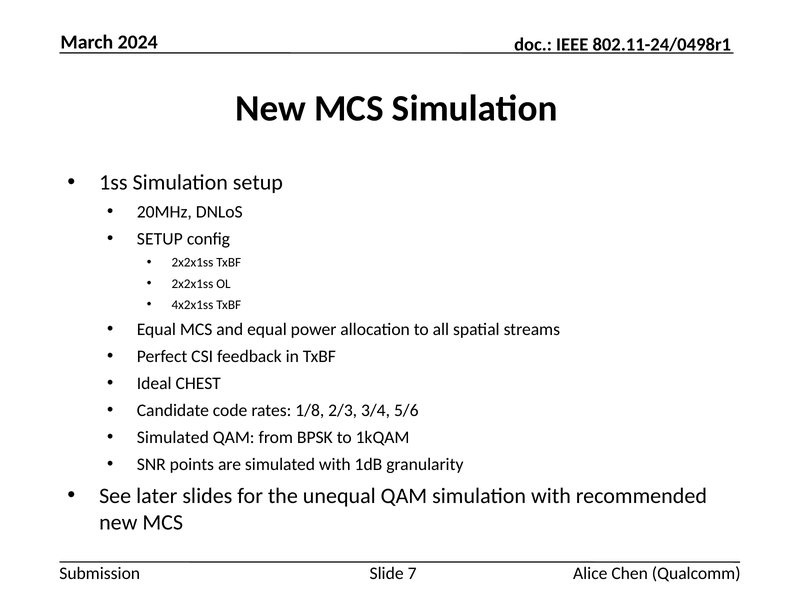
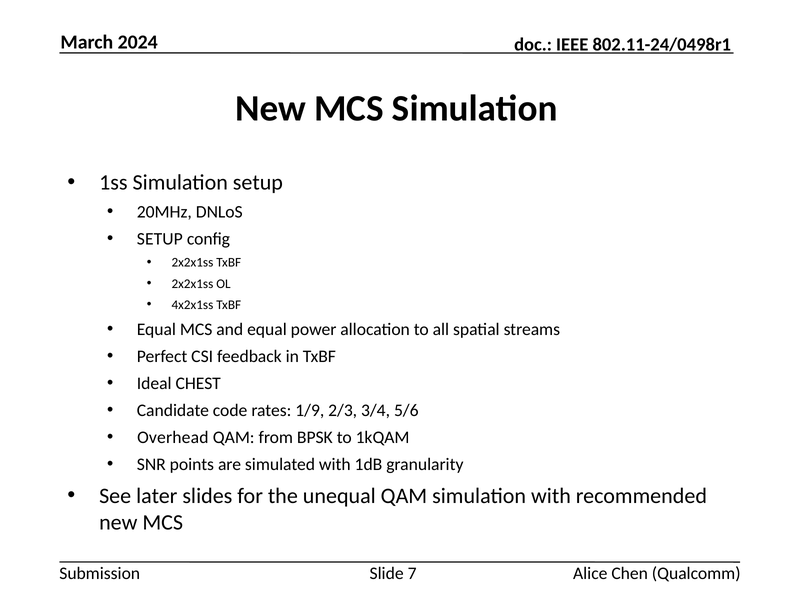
1/8: 1/8 -> 1/9
Simulated at (173, 437): Simulated -> Overhead
